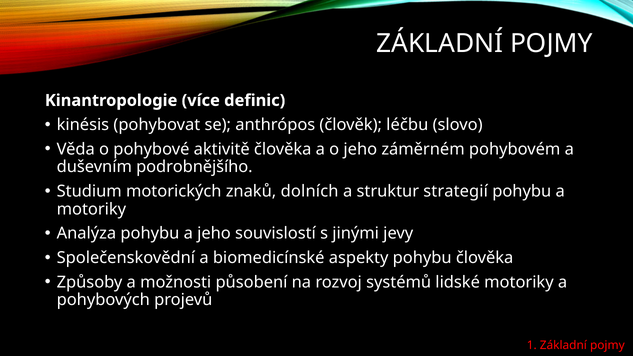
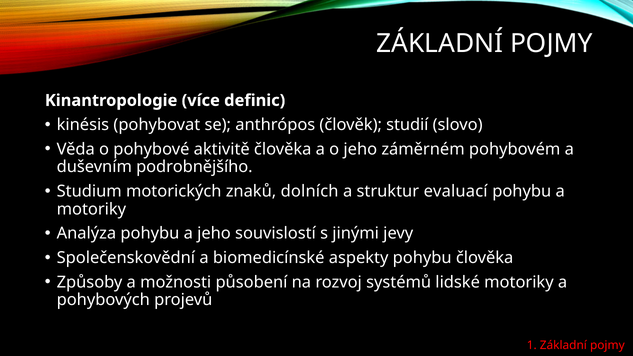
léčbu: léčbu -> studií
strategií: strategií -> evaluací
